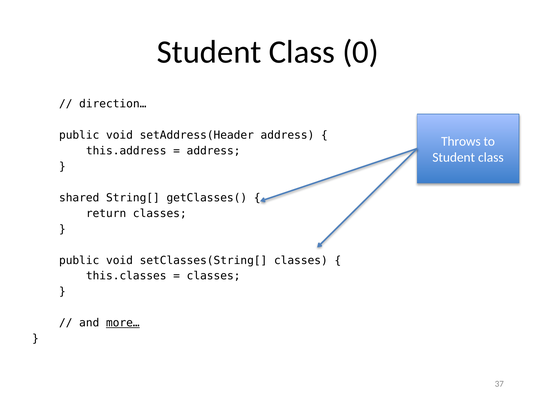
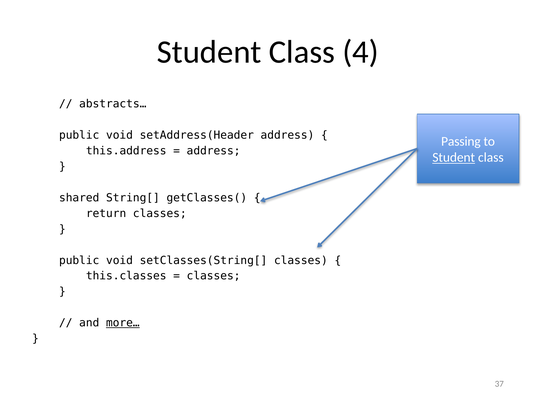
0: 0 -> 4
direction…: direction… -> abstracts…
Throws: Throws -> Passing
Student at (454, 158) underline: none -> present
